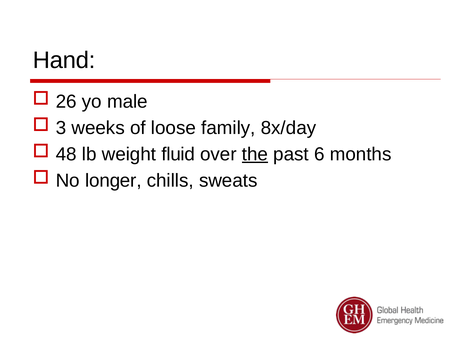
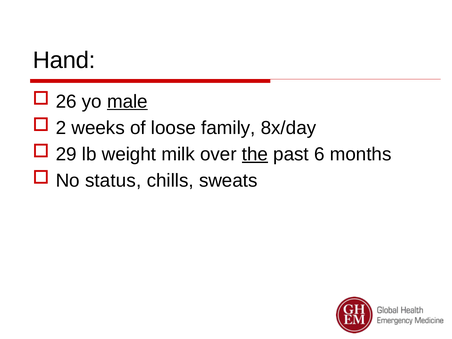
male underline: none -> present
3: 3 -> 2
48: 48 -> 29
fluid: fluid -> milk
longer: longer -> status
